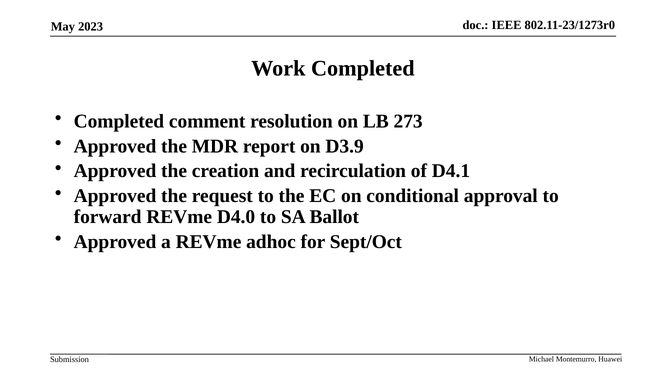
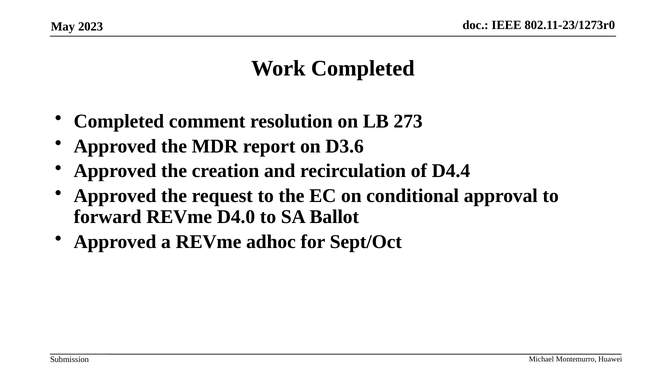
D3.9: D3.9 -> D3.6
D4.1: D4.1 -> D4.4
